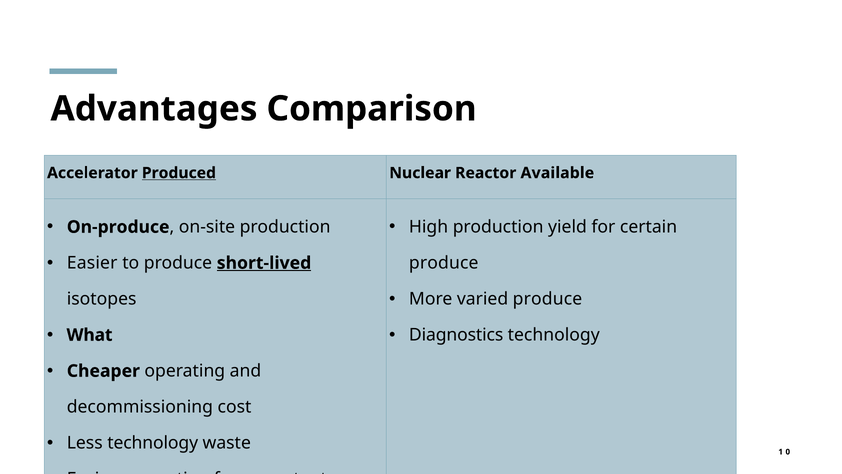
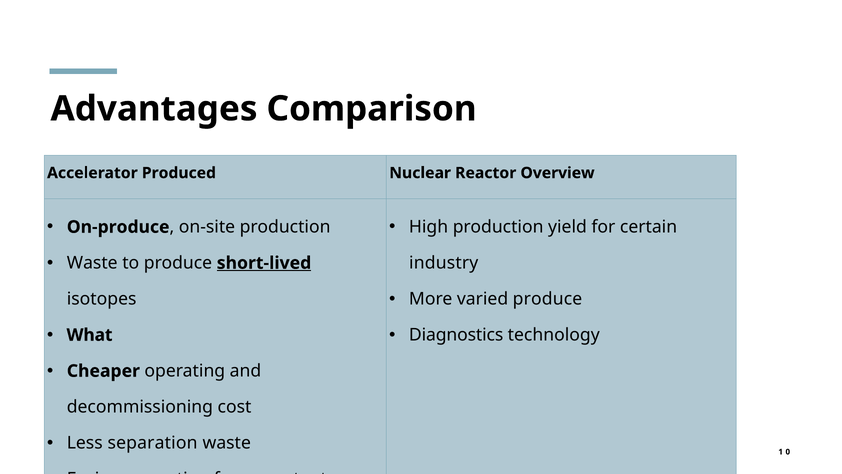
Produced underline: present -> none
Available: Available -> Overview
Easier at (92, 263): Easier -> Waste
produce at (444, 263): produce -> industry
Less technology: technology -> separation
